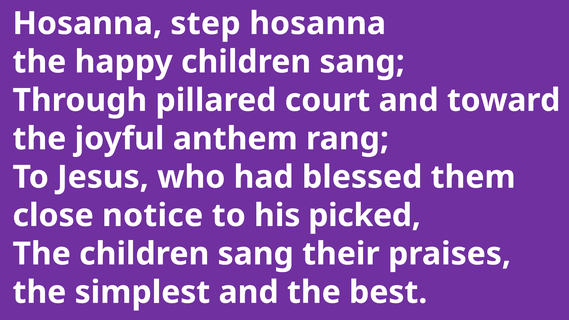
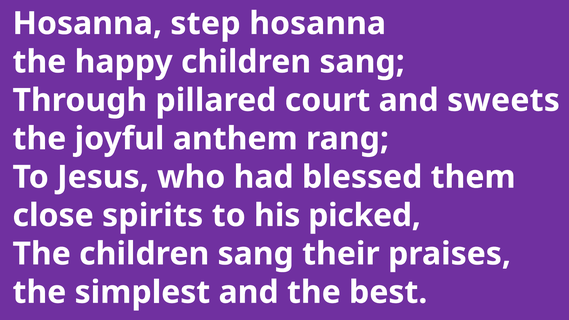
toward: toward -> sweets
notice: notice -> spirits
